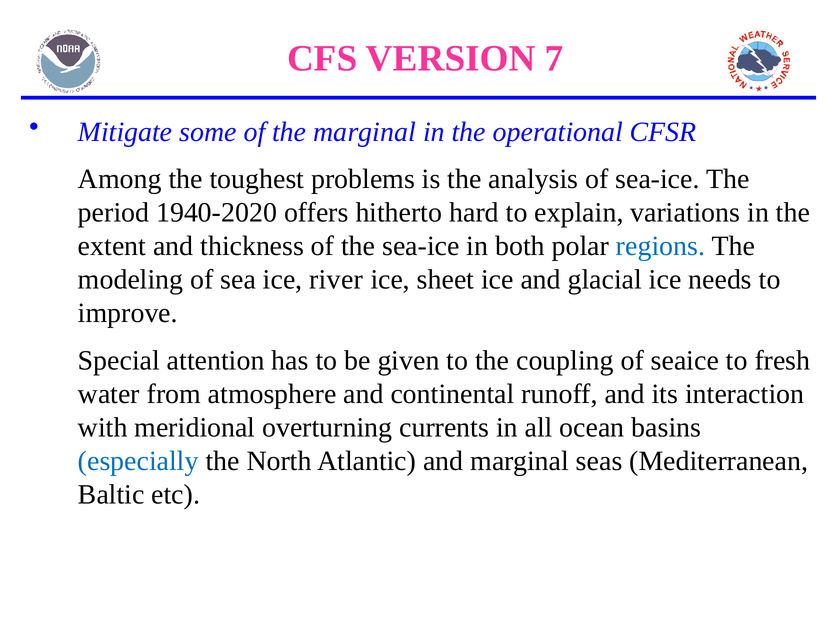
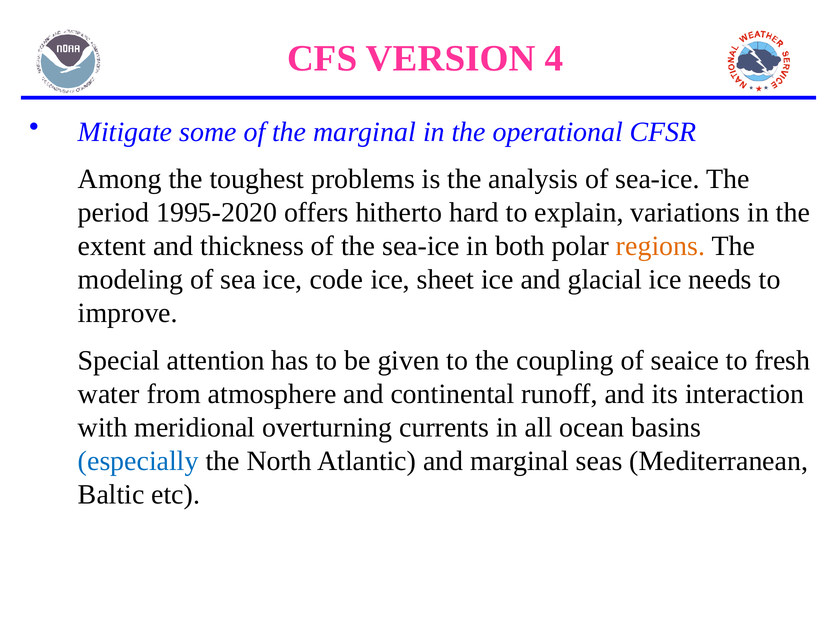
7: 7 -> 4
1940-2020: 1940-2020 -> 1995-2020
regions colour: blue -> orange
river: river -> code
